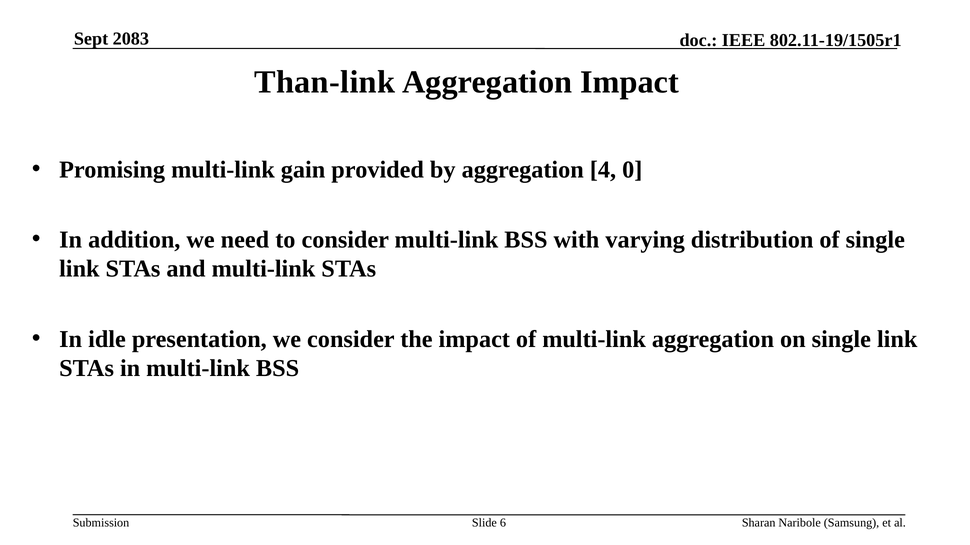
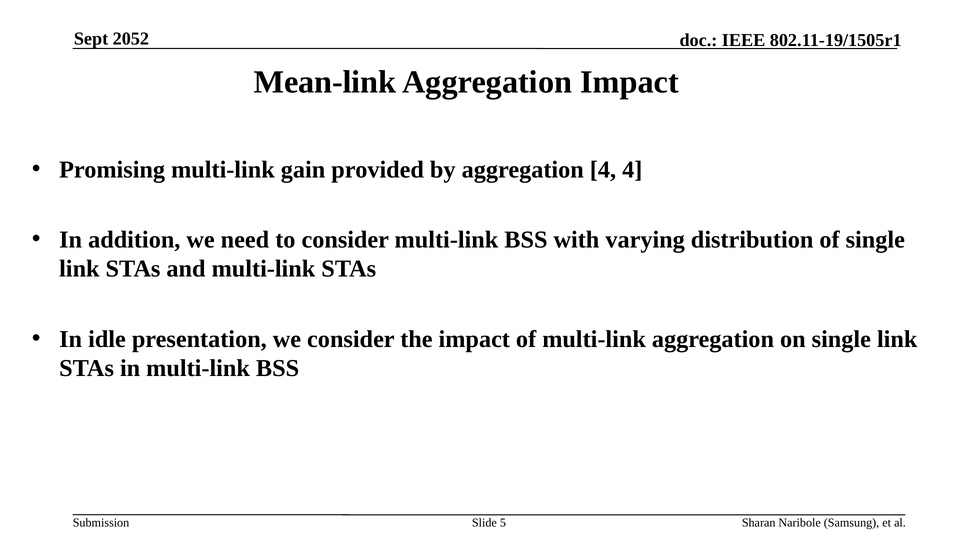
2083: 2083 -> 2052
Than-link: Than-link -> Mean-link
4 0: 0 -> 4
6: 6 -> 5
